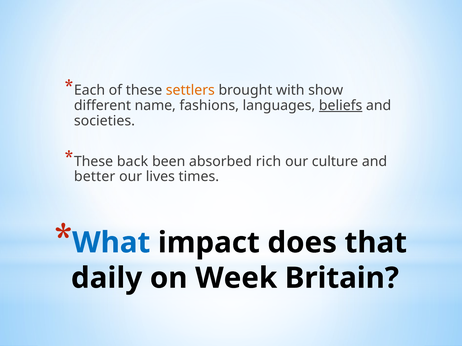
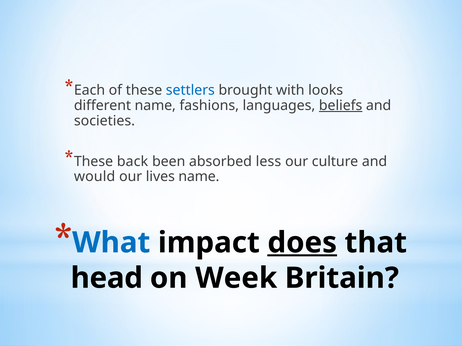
settlers colour: orange -> blue
show: show -> looks
rich: rich -> less
better: better -> would
lives times: times -> name
does underline: none -> present
daily: daily -> head
